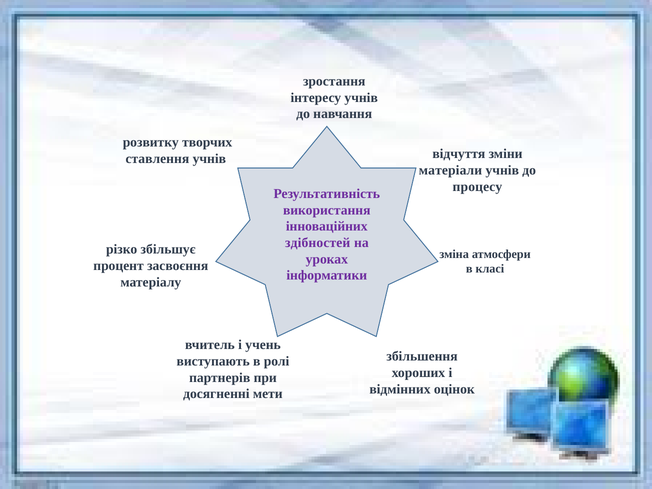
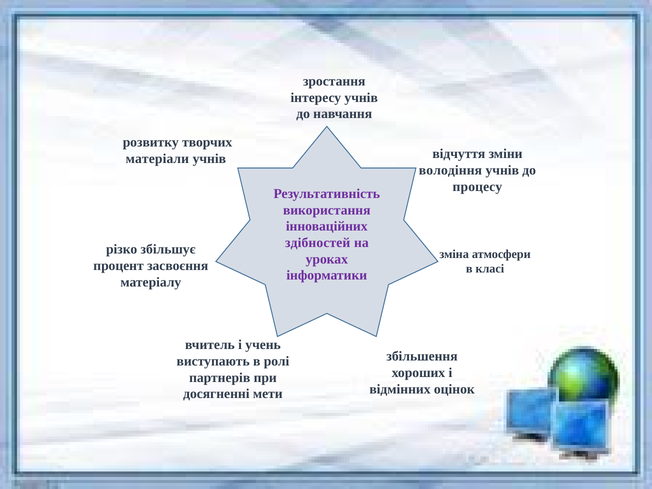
ставлення: ставлення -> матеріали
матеріали: матеріали -> володіння
